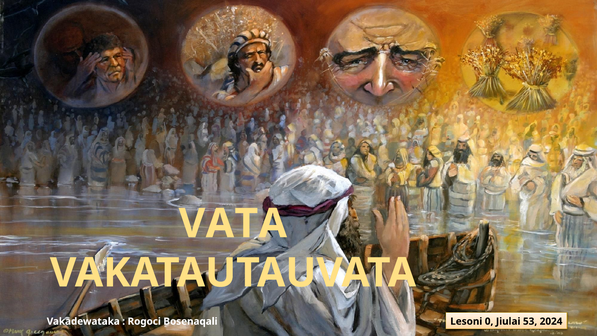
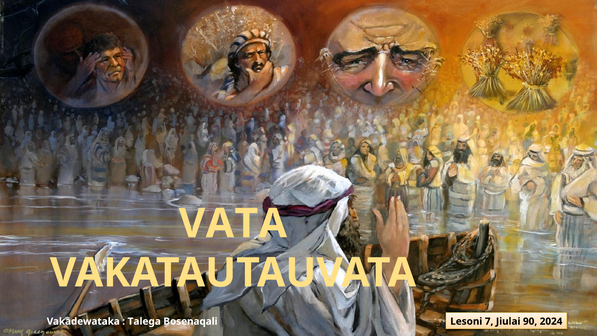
Rogoci: Rogoci -> Talega
0: 0 -> 7
53: 53 -> 90
